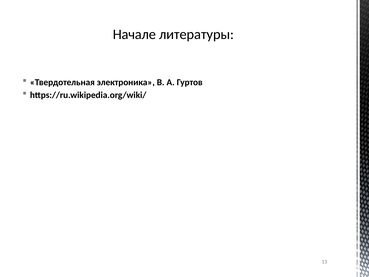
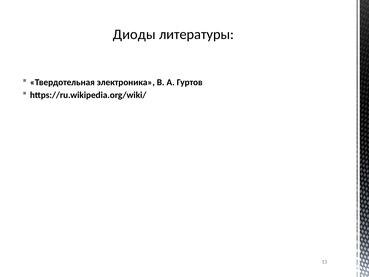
Начале: Начале -> Диоды
